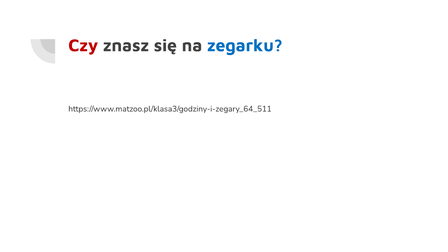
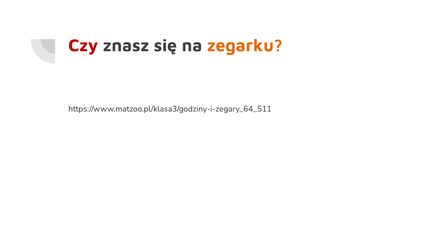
zegarku colour: blue -> orange
